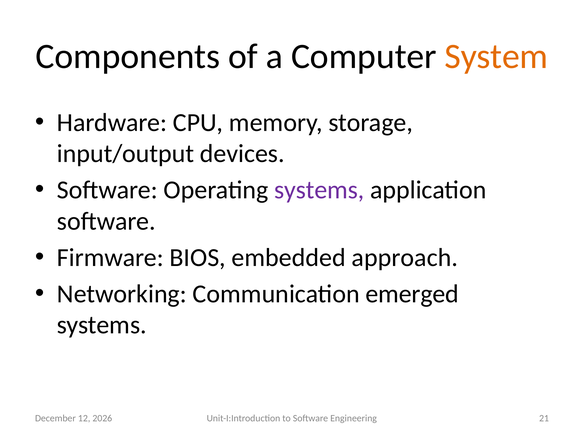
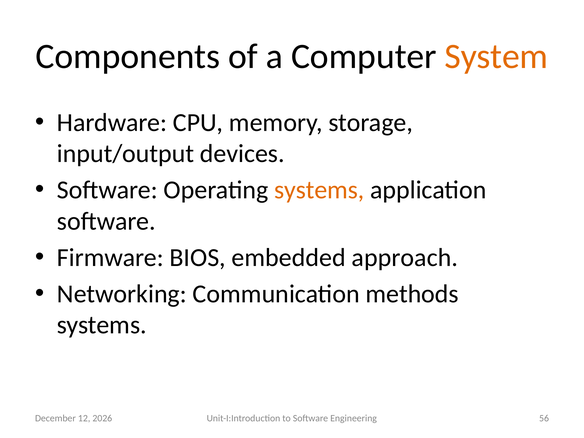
systems at (319, 190) colour: purple -> orange
emerged: emerged -> methods
21: 21 -> 56
